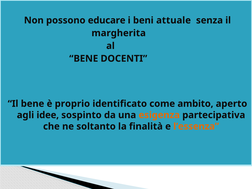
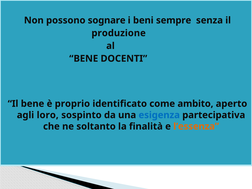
educare: educare -> sognare
attuale: attuale -> sempre
margherita: margherita -> produzione
idee: idee -> loro
esigenza colour: orange -> blue
